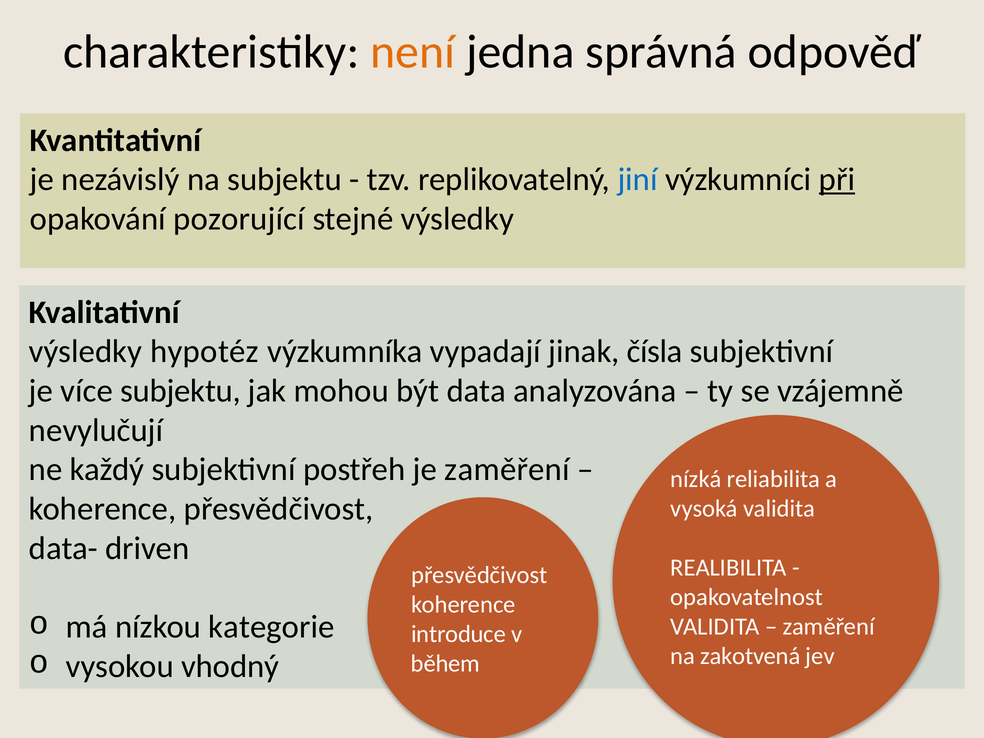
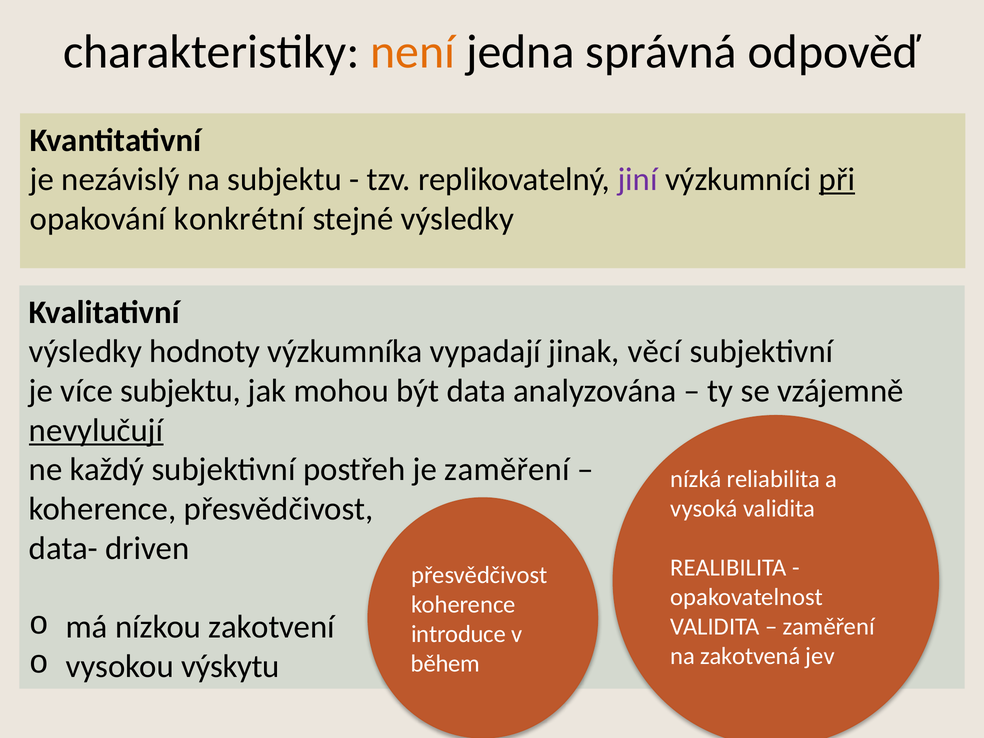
jiní colour: blue -> purple
pozorující: pozorující -> konkrétní
hypotéz: hypotéz -> hodnoty
čísla: čísla -> věcí
nevylučují underline: none -> present
kategorie: kategorie -> zakotvení
vhodný: vhodný -> výskytu
